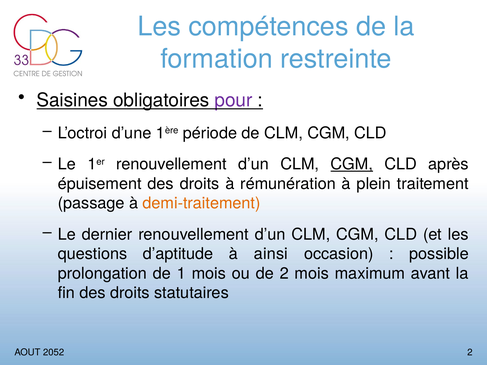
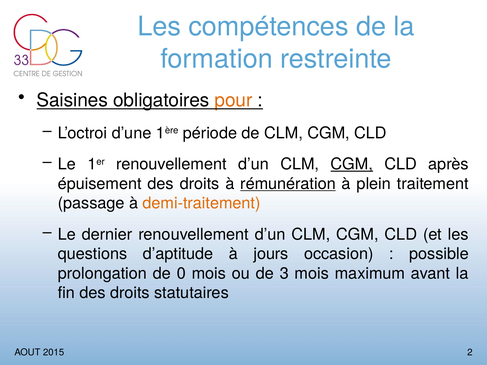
pour colour: purple -> orange
rémunération underline: none -> present
ainsi: ainsi -> jours
1: 1 -> 0
de 2: 2 -> 3
2052: 2052 -> 2015
